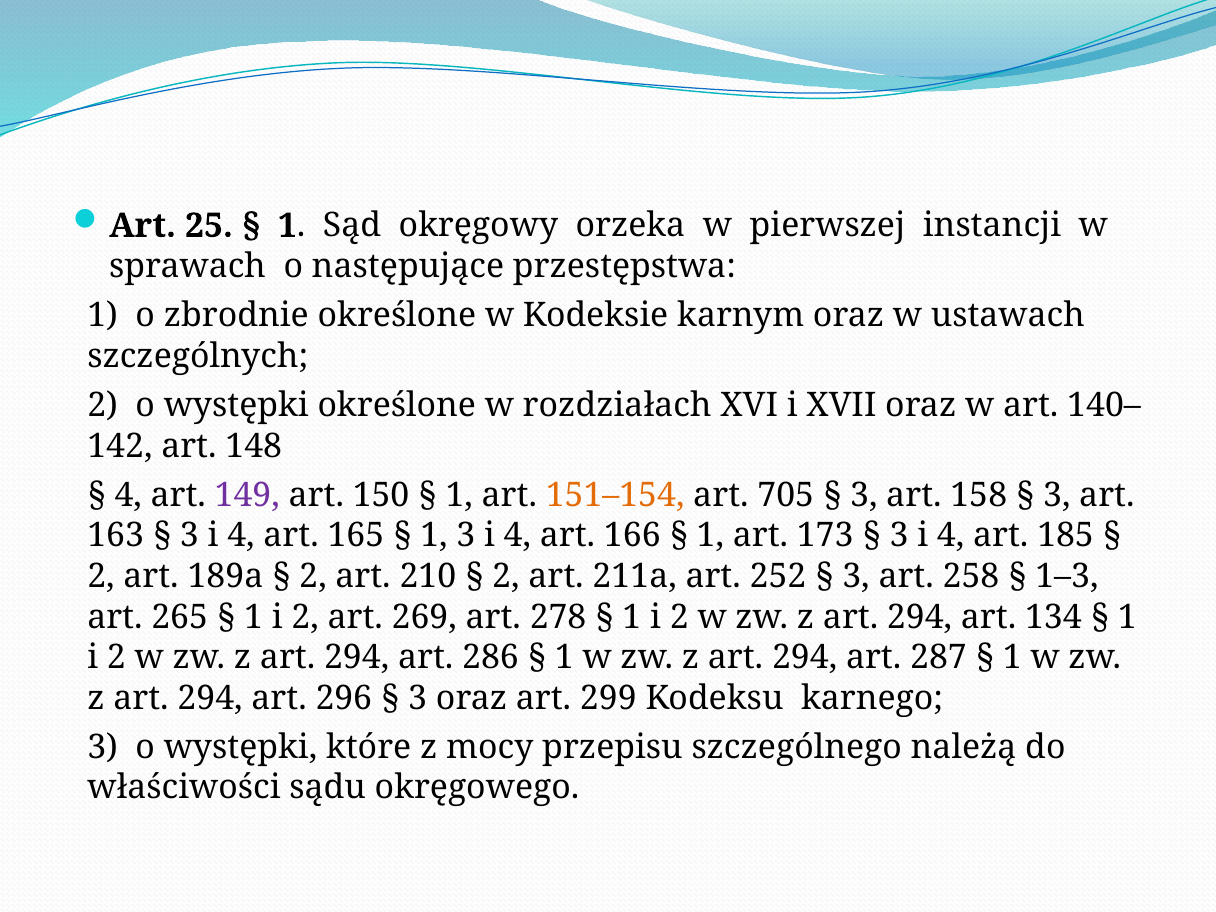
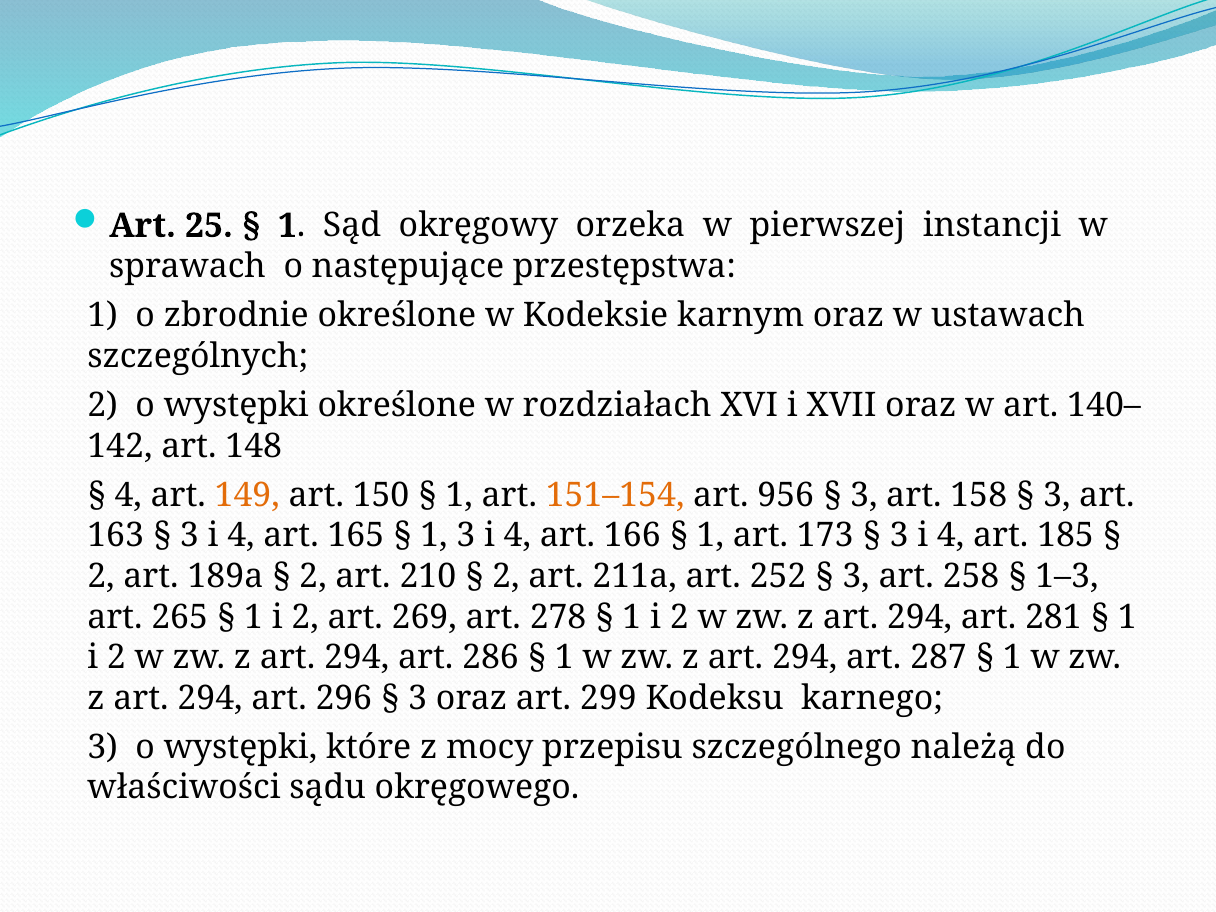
149 colour: purple -> orange
705: 705 -> 956
134: 134 -> 281
